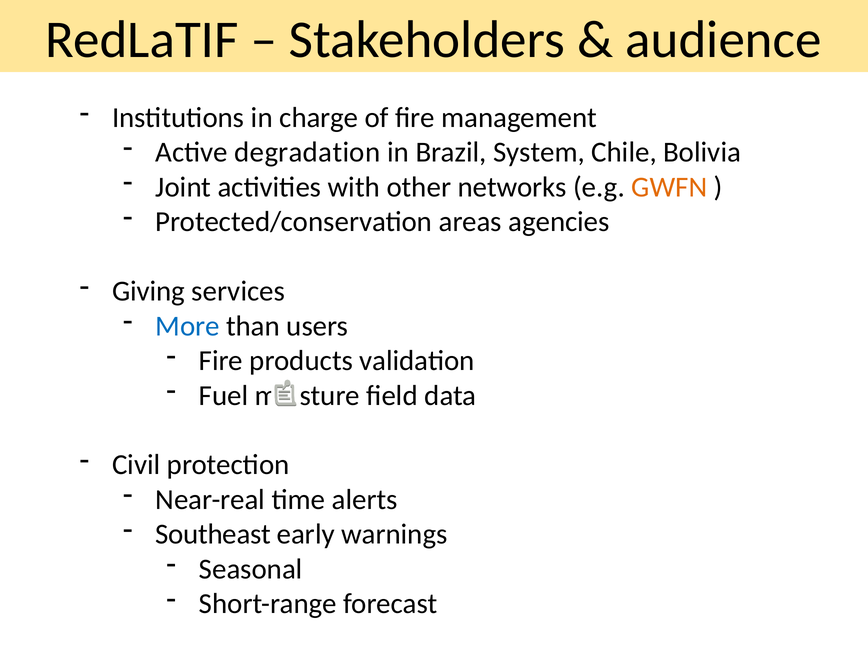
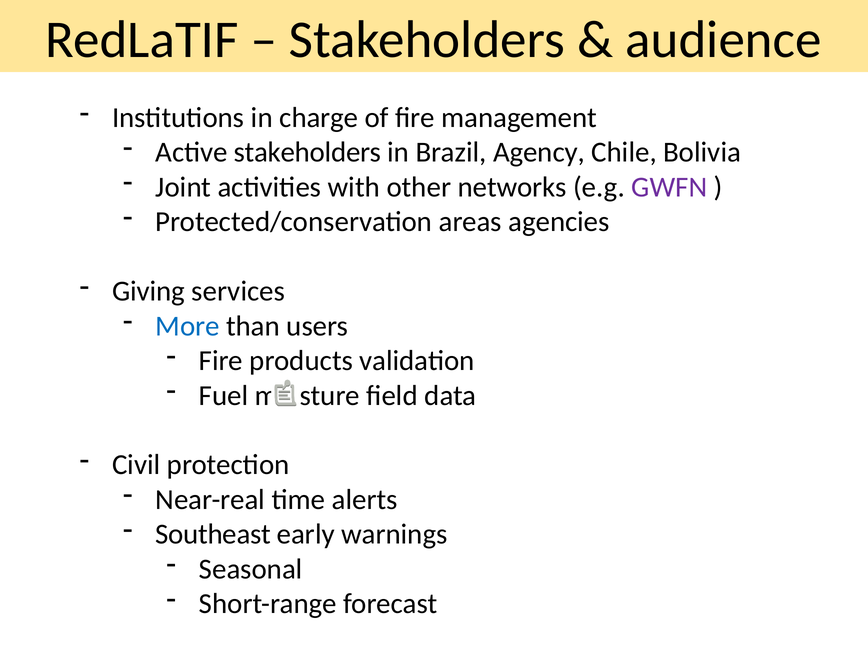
Active degradation: degradation -> stakeholders
System: System -> Agency
GWFN colour: orange -> purple
